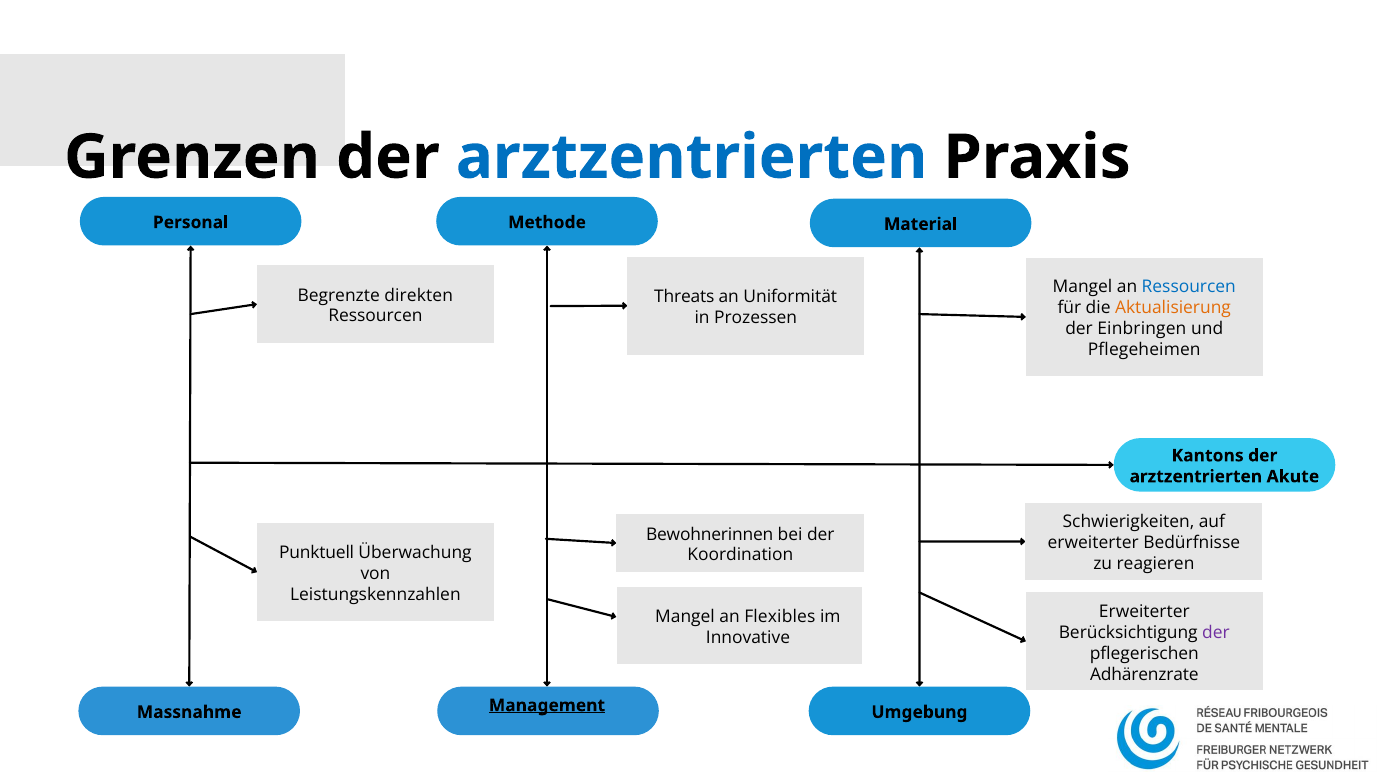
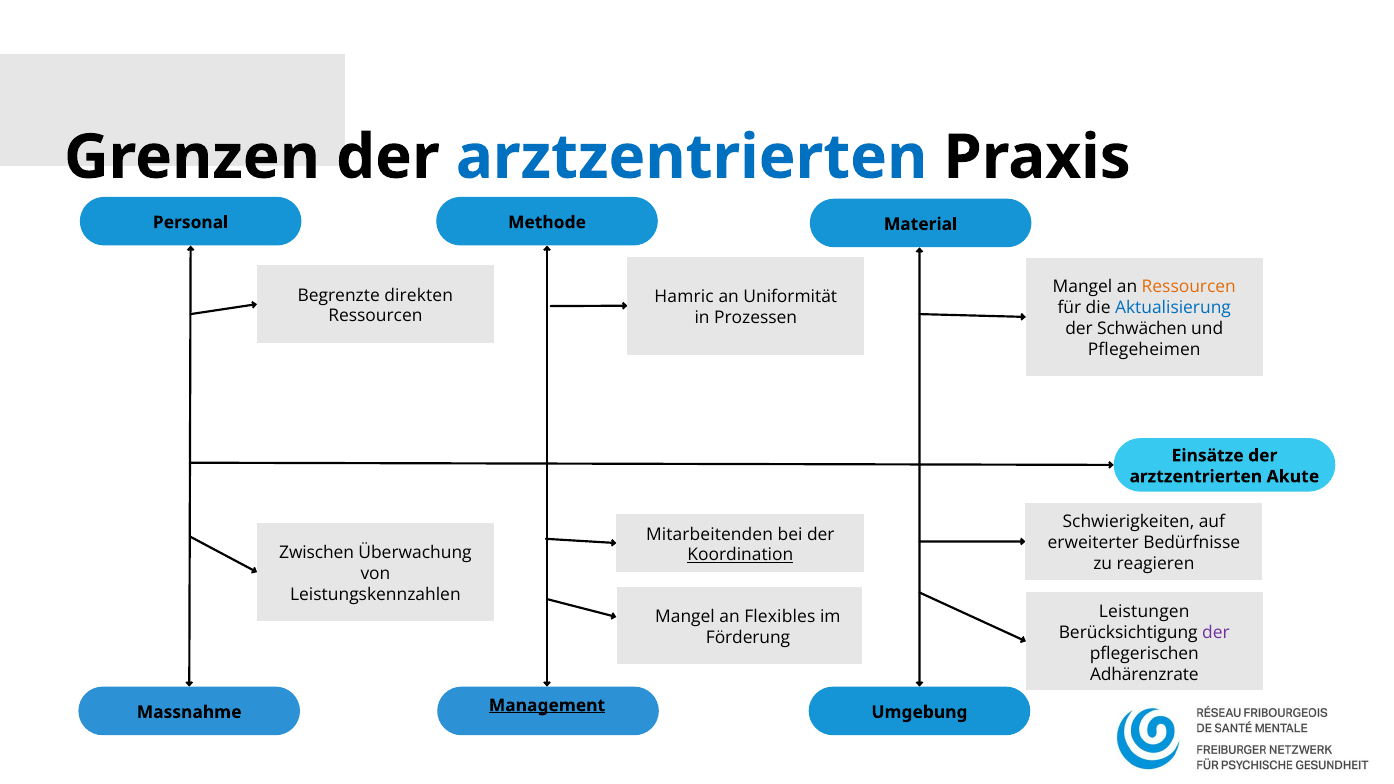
Ressourcen at (1189, 287) colour: blue -> orange
Threats: Threats -> Hamric
Aktualisierung colour: orange -> blue
Einbringen: Einbringen -> Schwächen
Kantons: Kantons -> Einsätze
Bewohnerinnen: Bewohnerinnen -> Mitarbeitenden
Punktuell: Punktuell -> Zwischen
Koordination underline: none -> present
Erweiterter at (1144, 612): Erweiterter -> Leistungen
Innovative: Innovative -> Förderung
